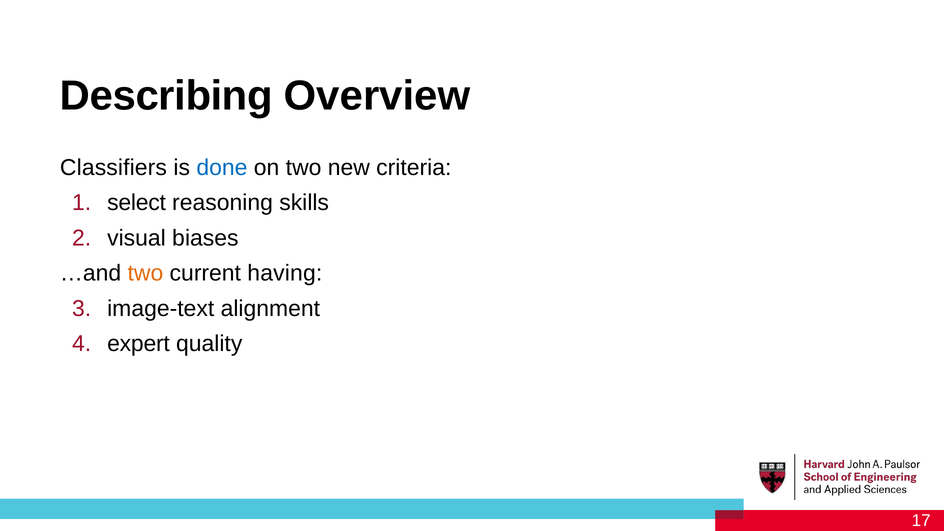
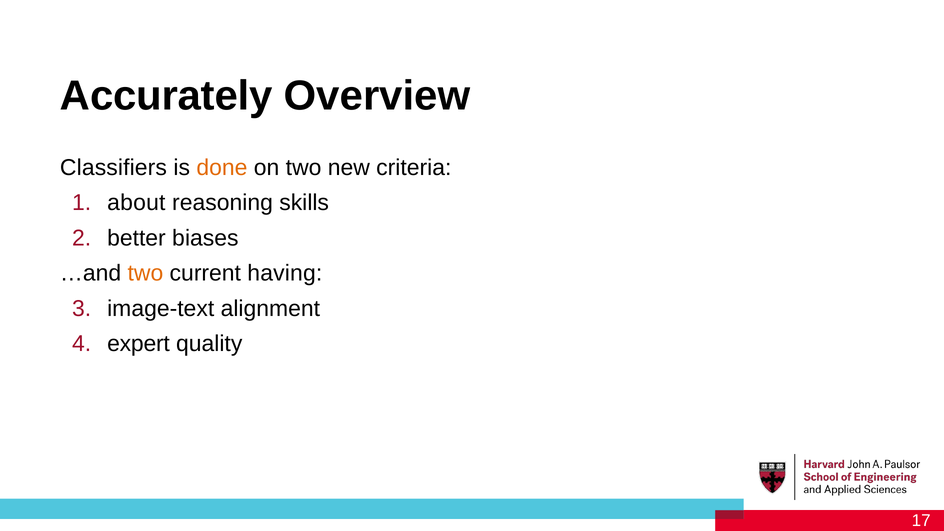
Describing: Describing -> Accurately
done colour: blue -> orange
select: select -> about
visual: visual -> better
